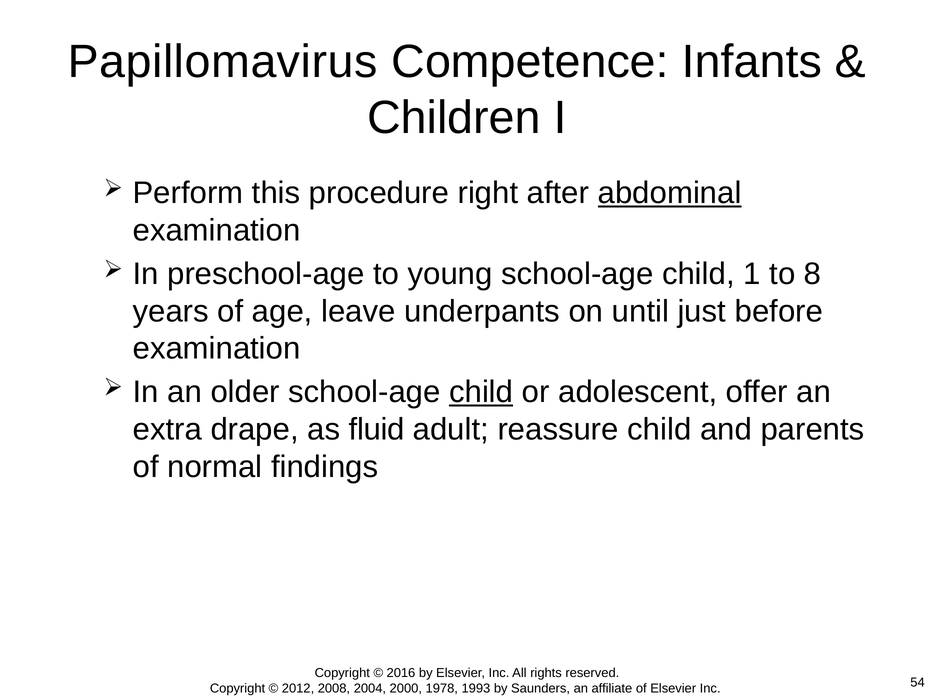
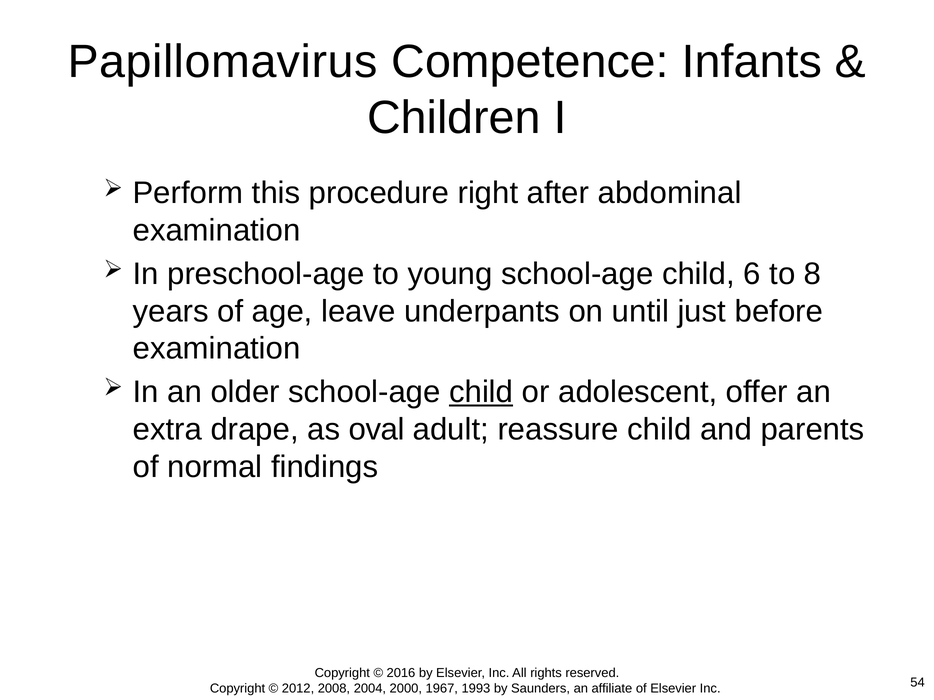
abdominal underline: present -> none
1: 1 -> 6
fluid: fluid -> oval
1978: 1978 -> 1967
